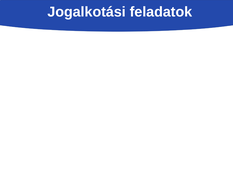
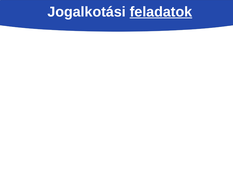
feladatok underline: none -> present
